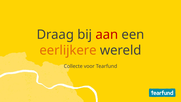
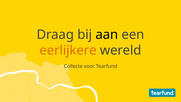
aan colour: red -> black
